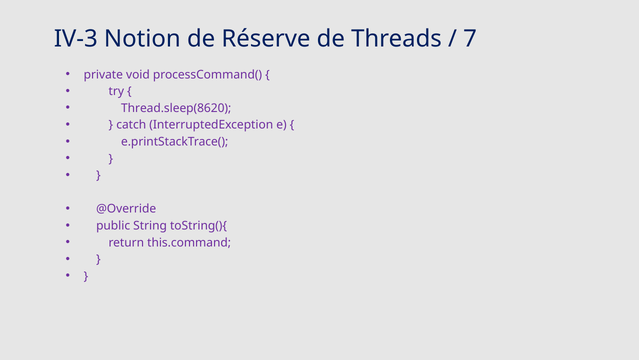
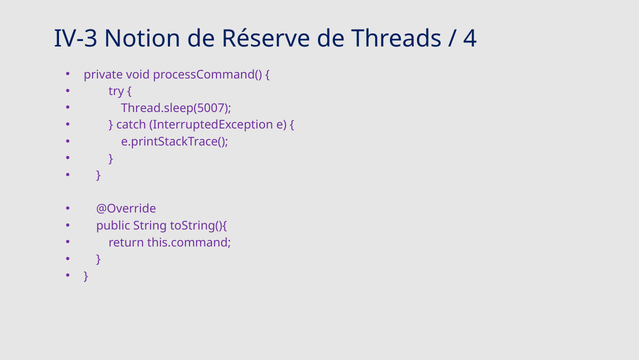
7: 7 -> 4
Thread.sleep(8620: Thread.sleep(8620 -> Thread.sleep(5007
